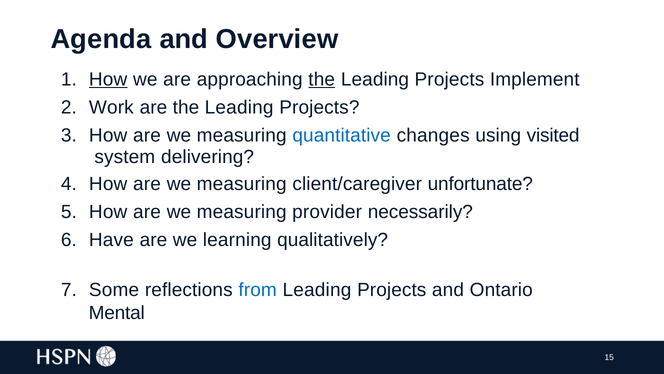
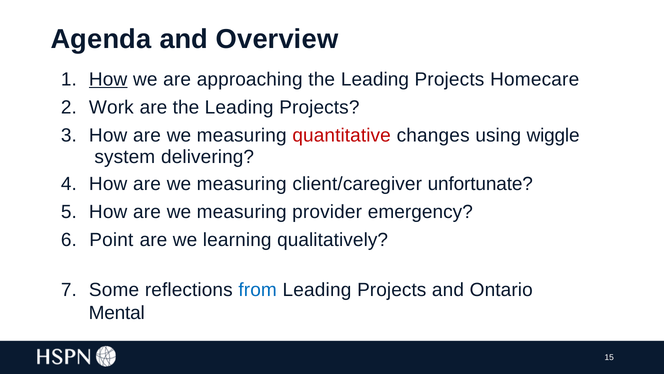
the at (322, 79) underline: present -> none
Implement: Implement -> Homecare
quantitative colour: blue -> red
visited: visited -> wiggle
necessarily: necessarily -> emergency
Have: Have -> Point
